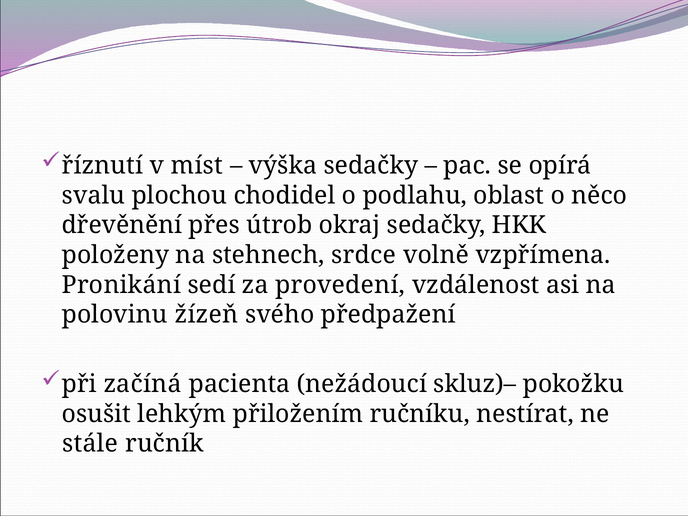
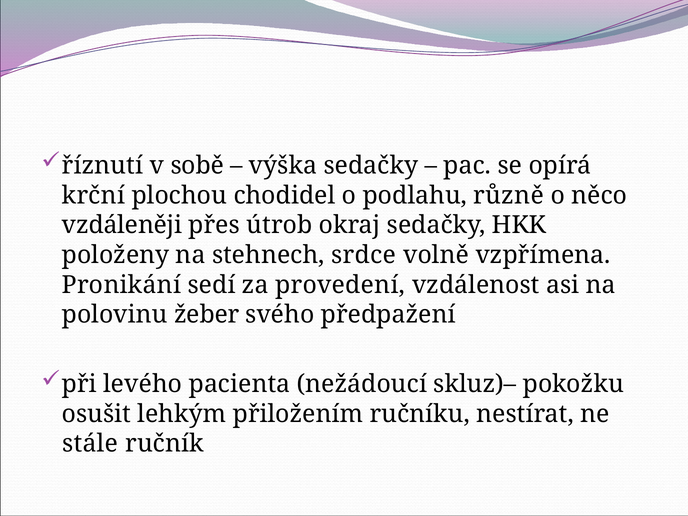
míst: míst -> sobě
svalu: svalu -> krční
oblast: oblast -> různě
dřevěnění: dřevěnění -> vzdáleněji
žízeň: žízeň -> žeber
začíná: začíná -> levého
